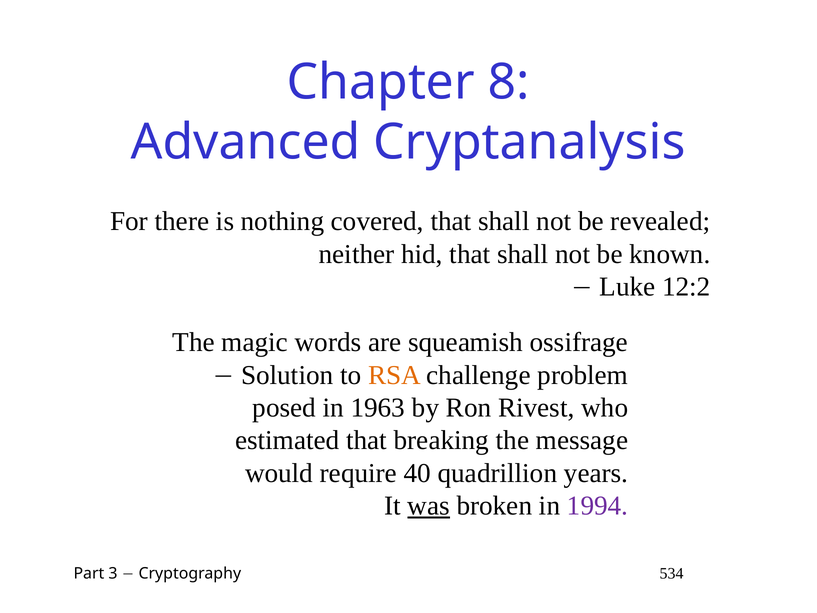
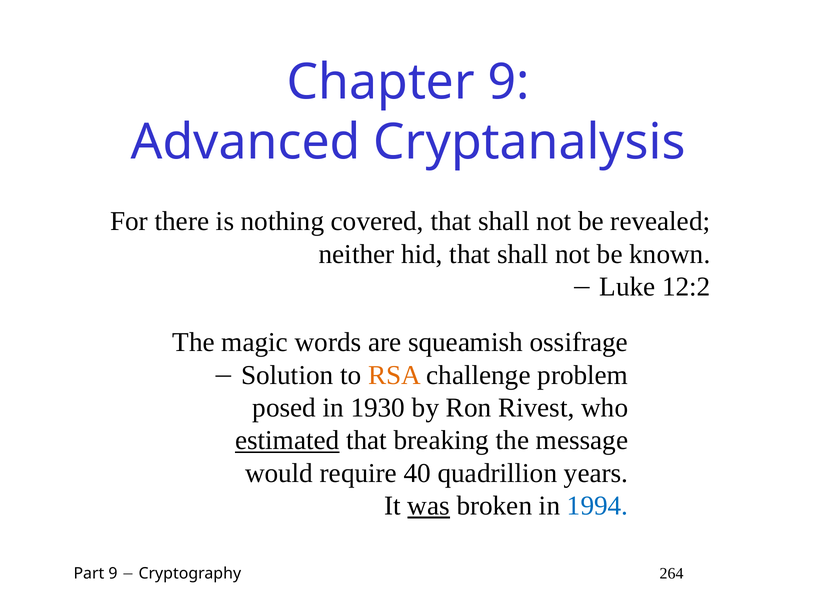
Chapter 8: 8 -> 9
1963: 1963 -> 1930
estimated underline: none -> present
1994 colour: purple -> blue
Part 3: 3 -> 9
534: 534 -> 264
